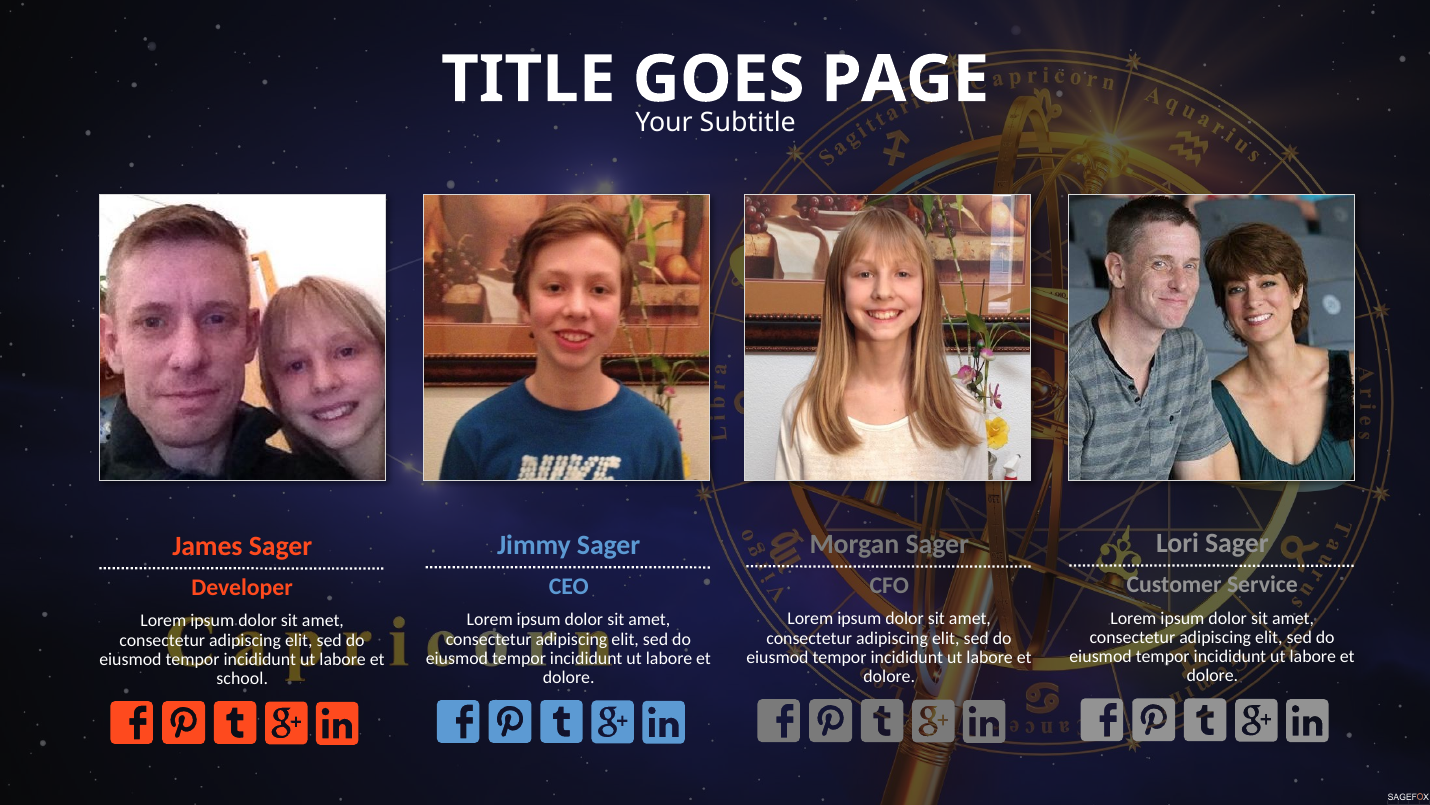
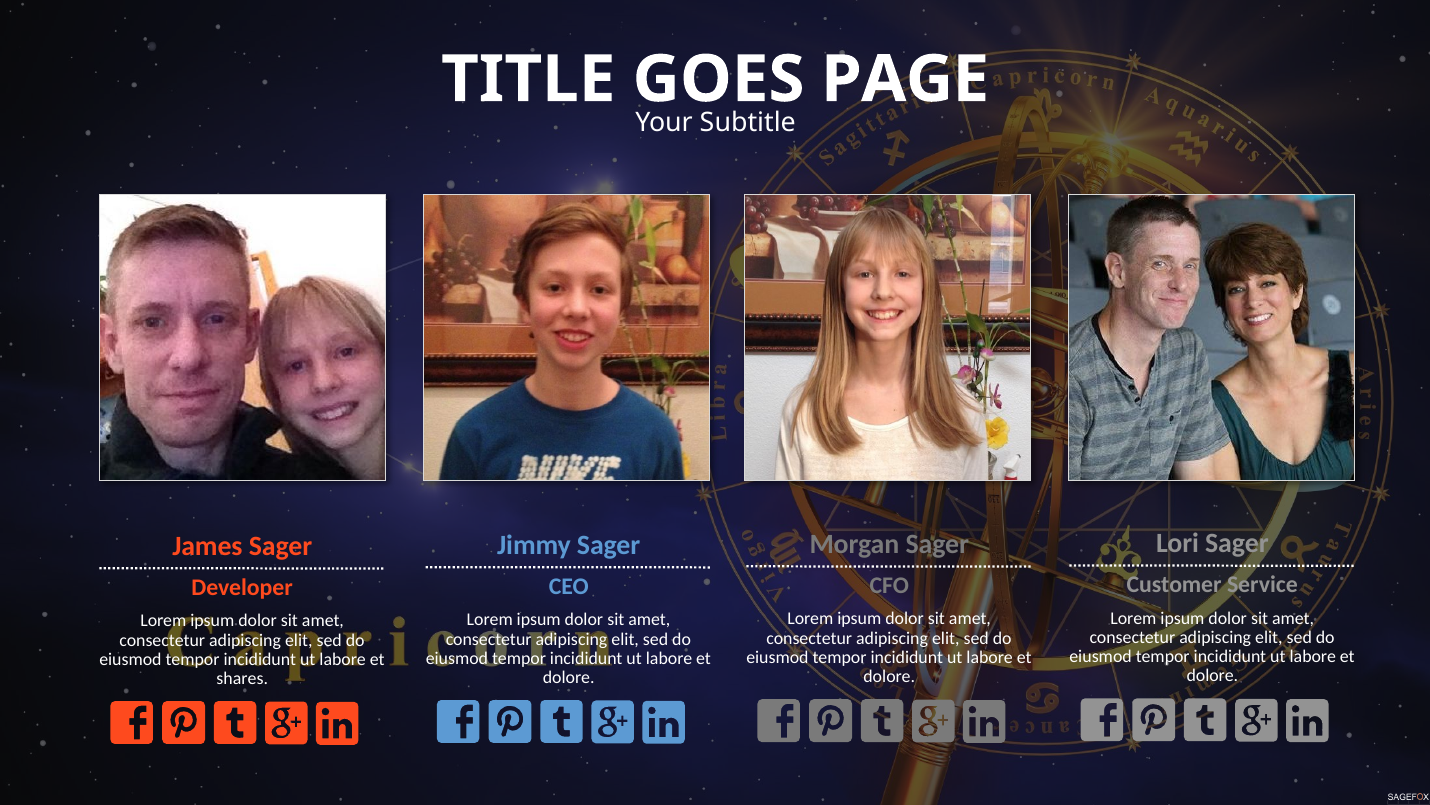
school: school -> shares
